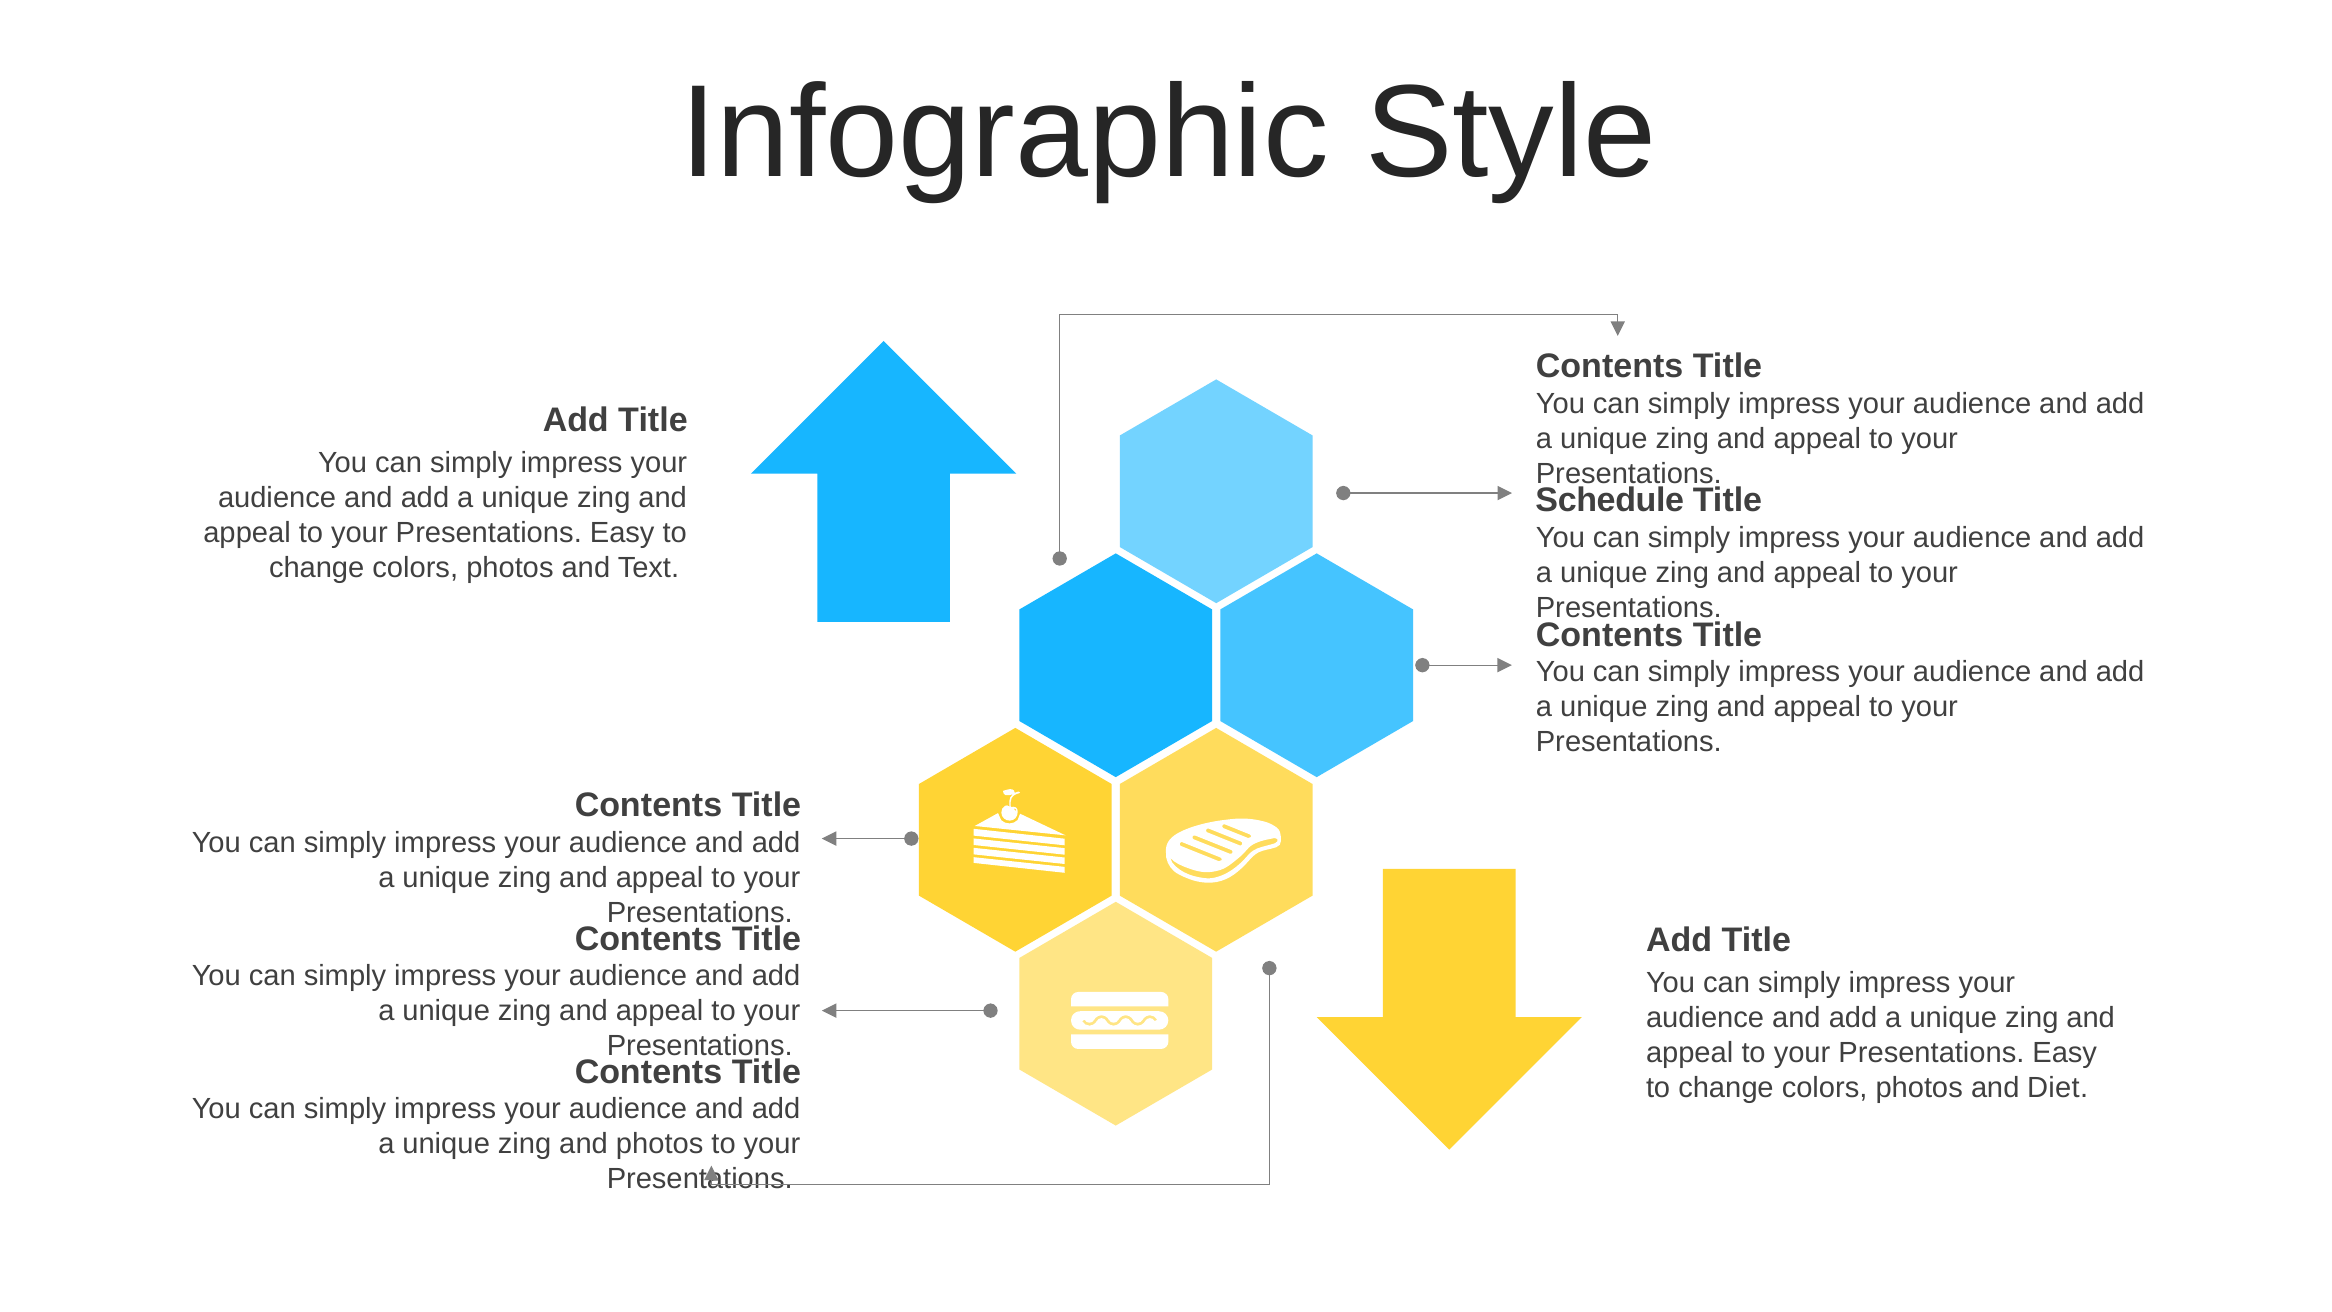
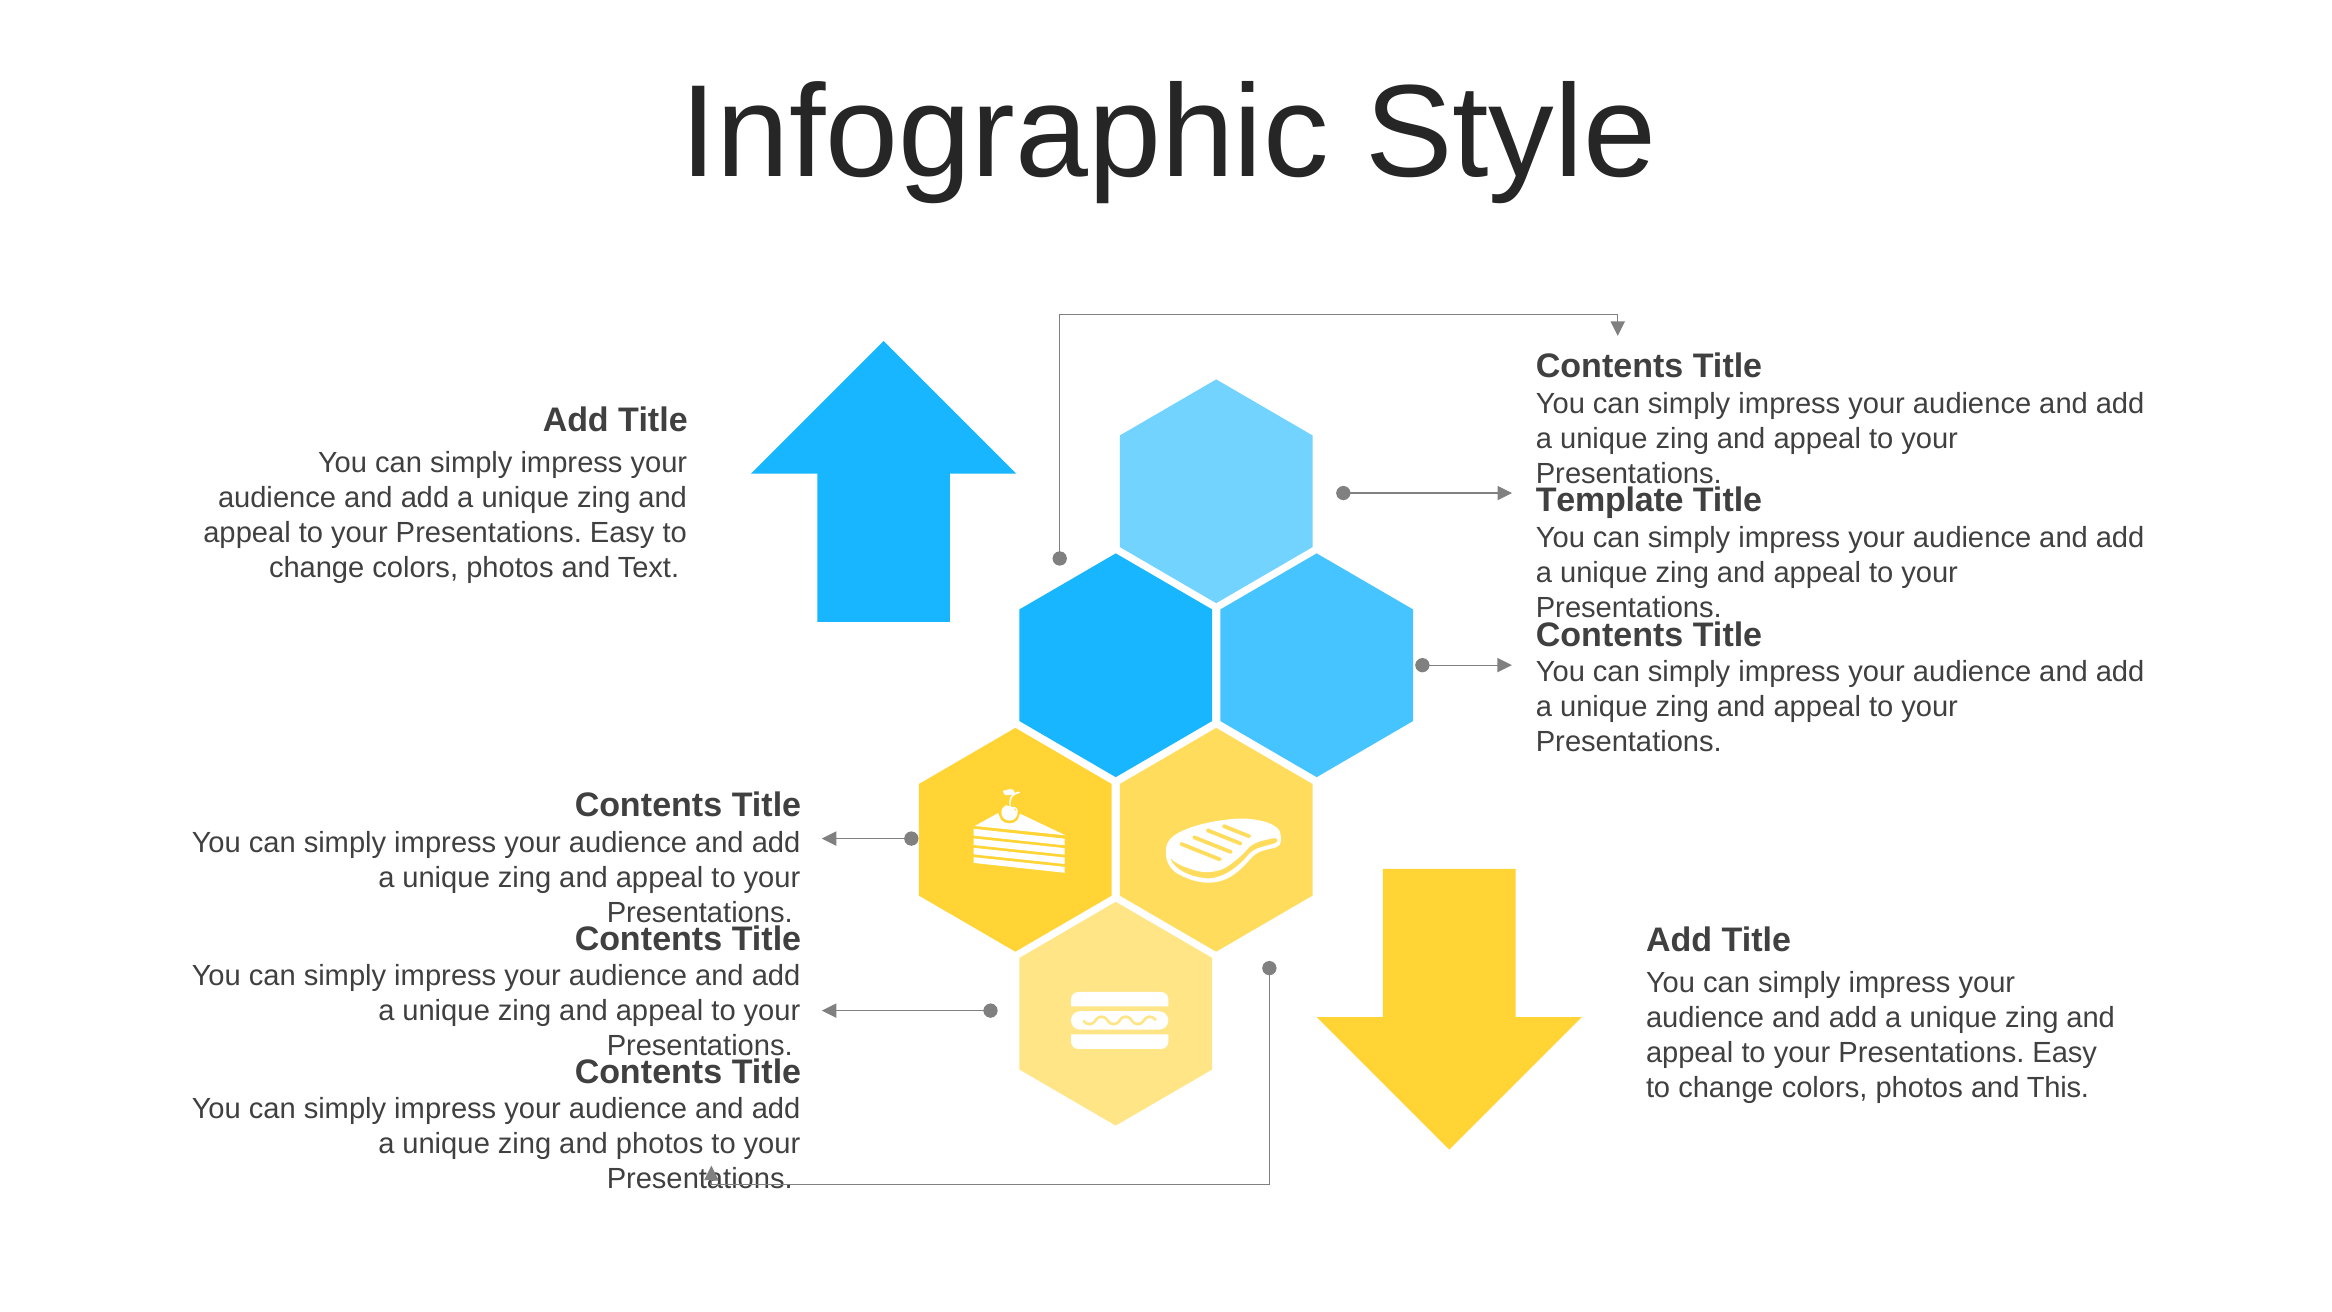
Schedule: Schedule -> Template
Diet: Diet -> This
